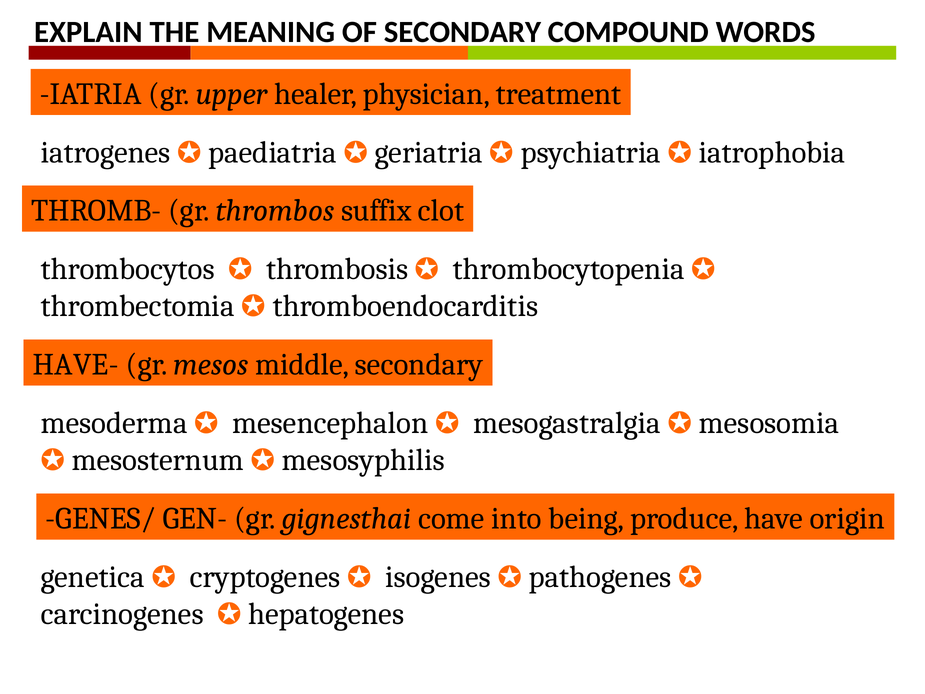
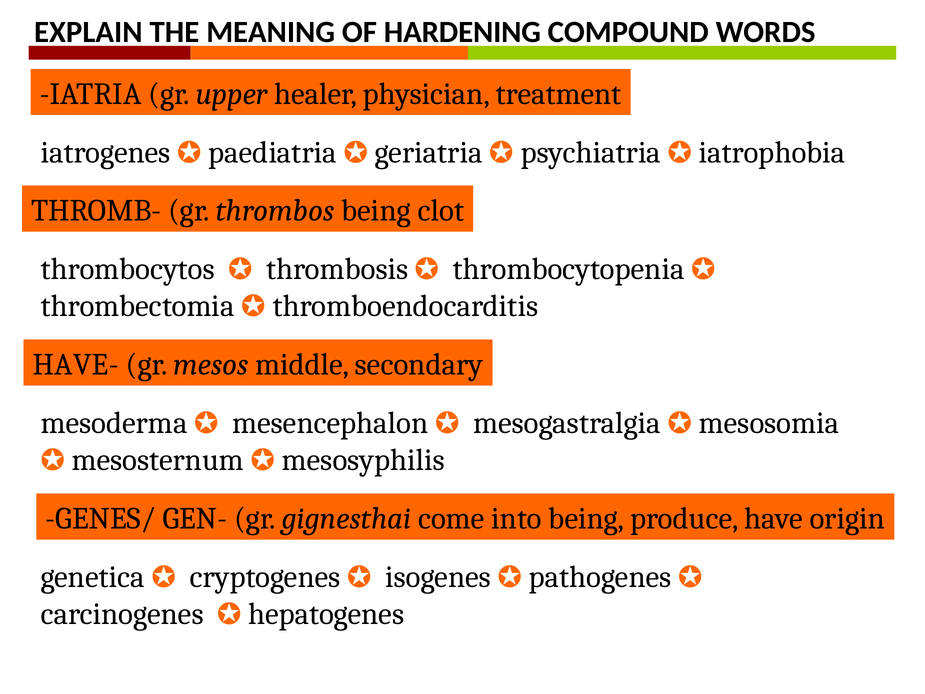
OF SECONDARY: SECONDARY -> HARDENING
thrombos suffix: suffix -> being
